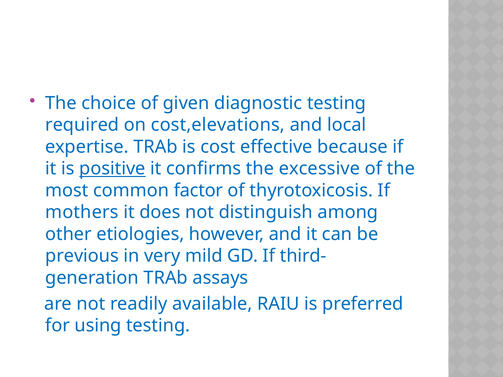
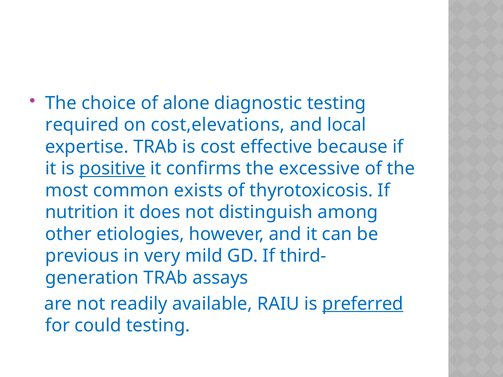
given: given -> alone
factor: factor -> exists
mothers: mothers -> nutrition
preferred underline: none -> present
using: using -> could
